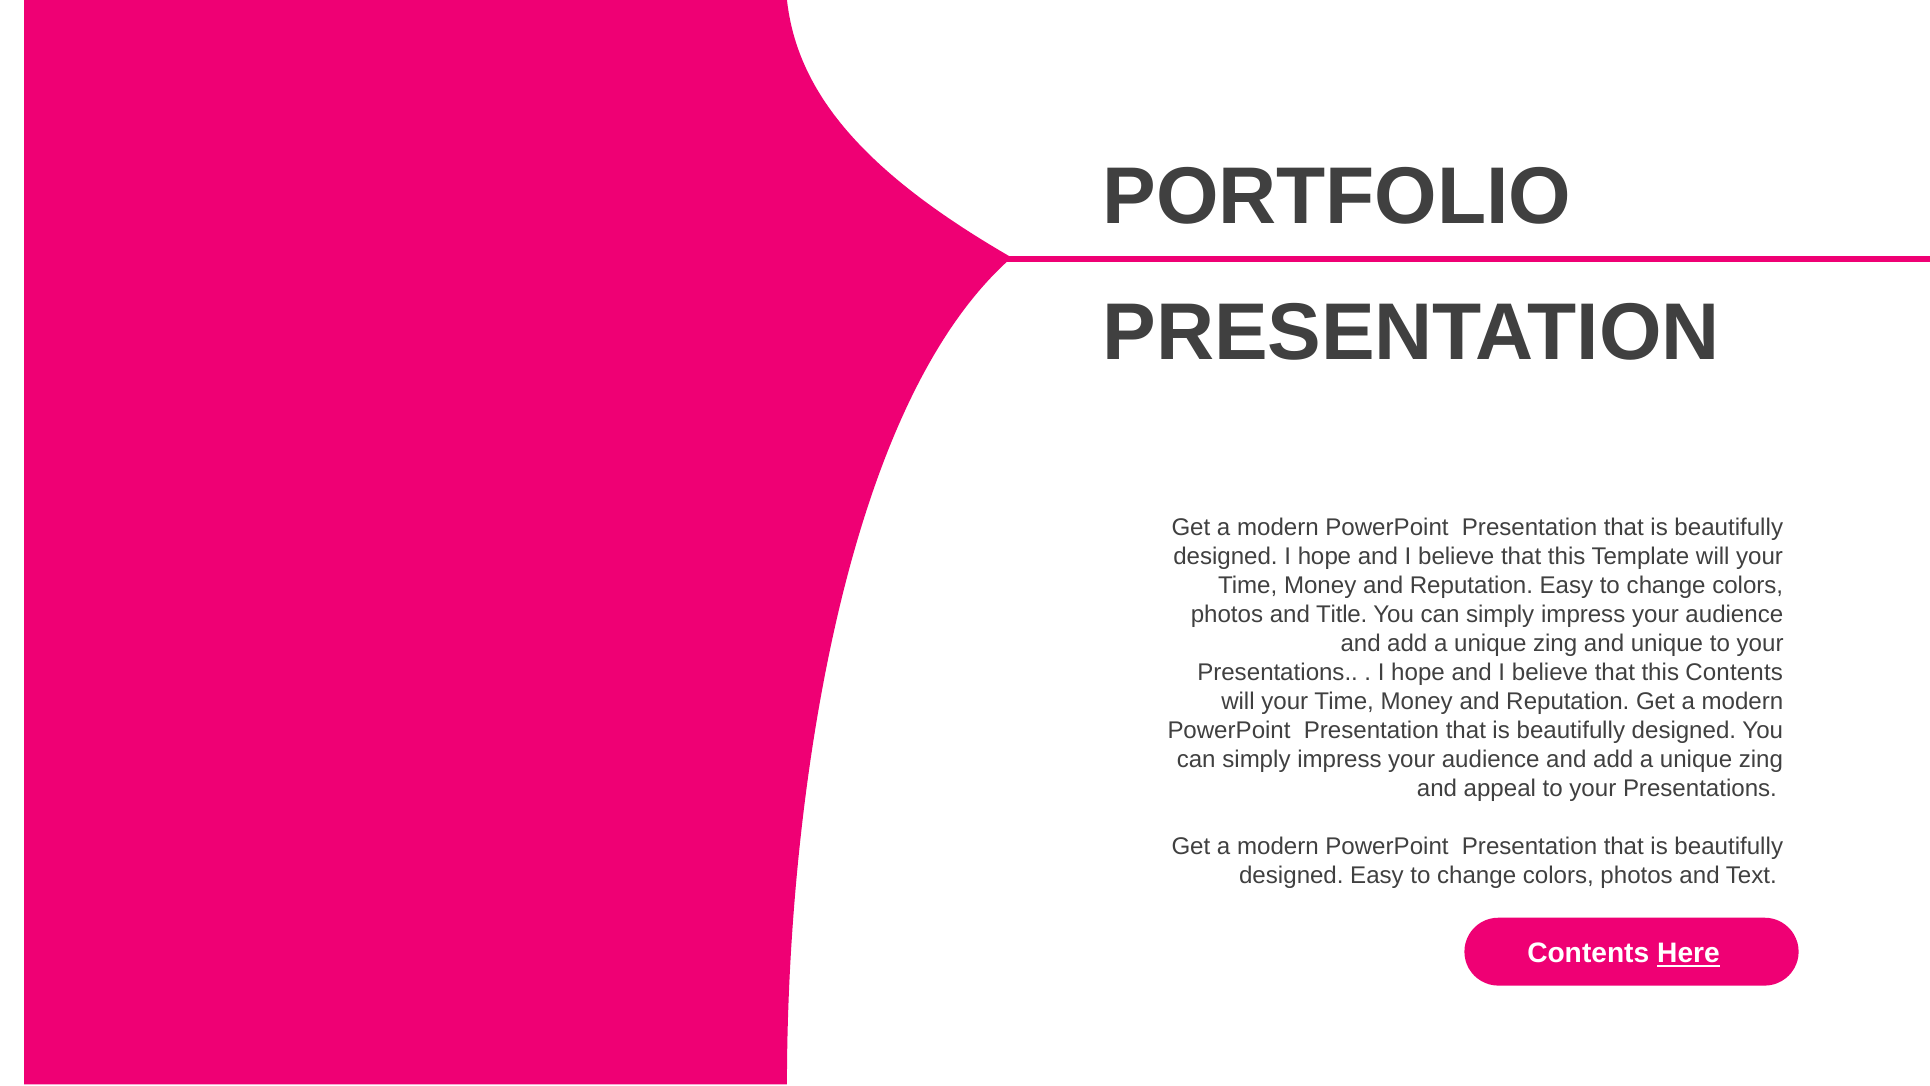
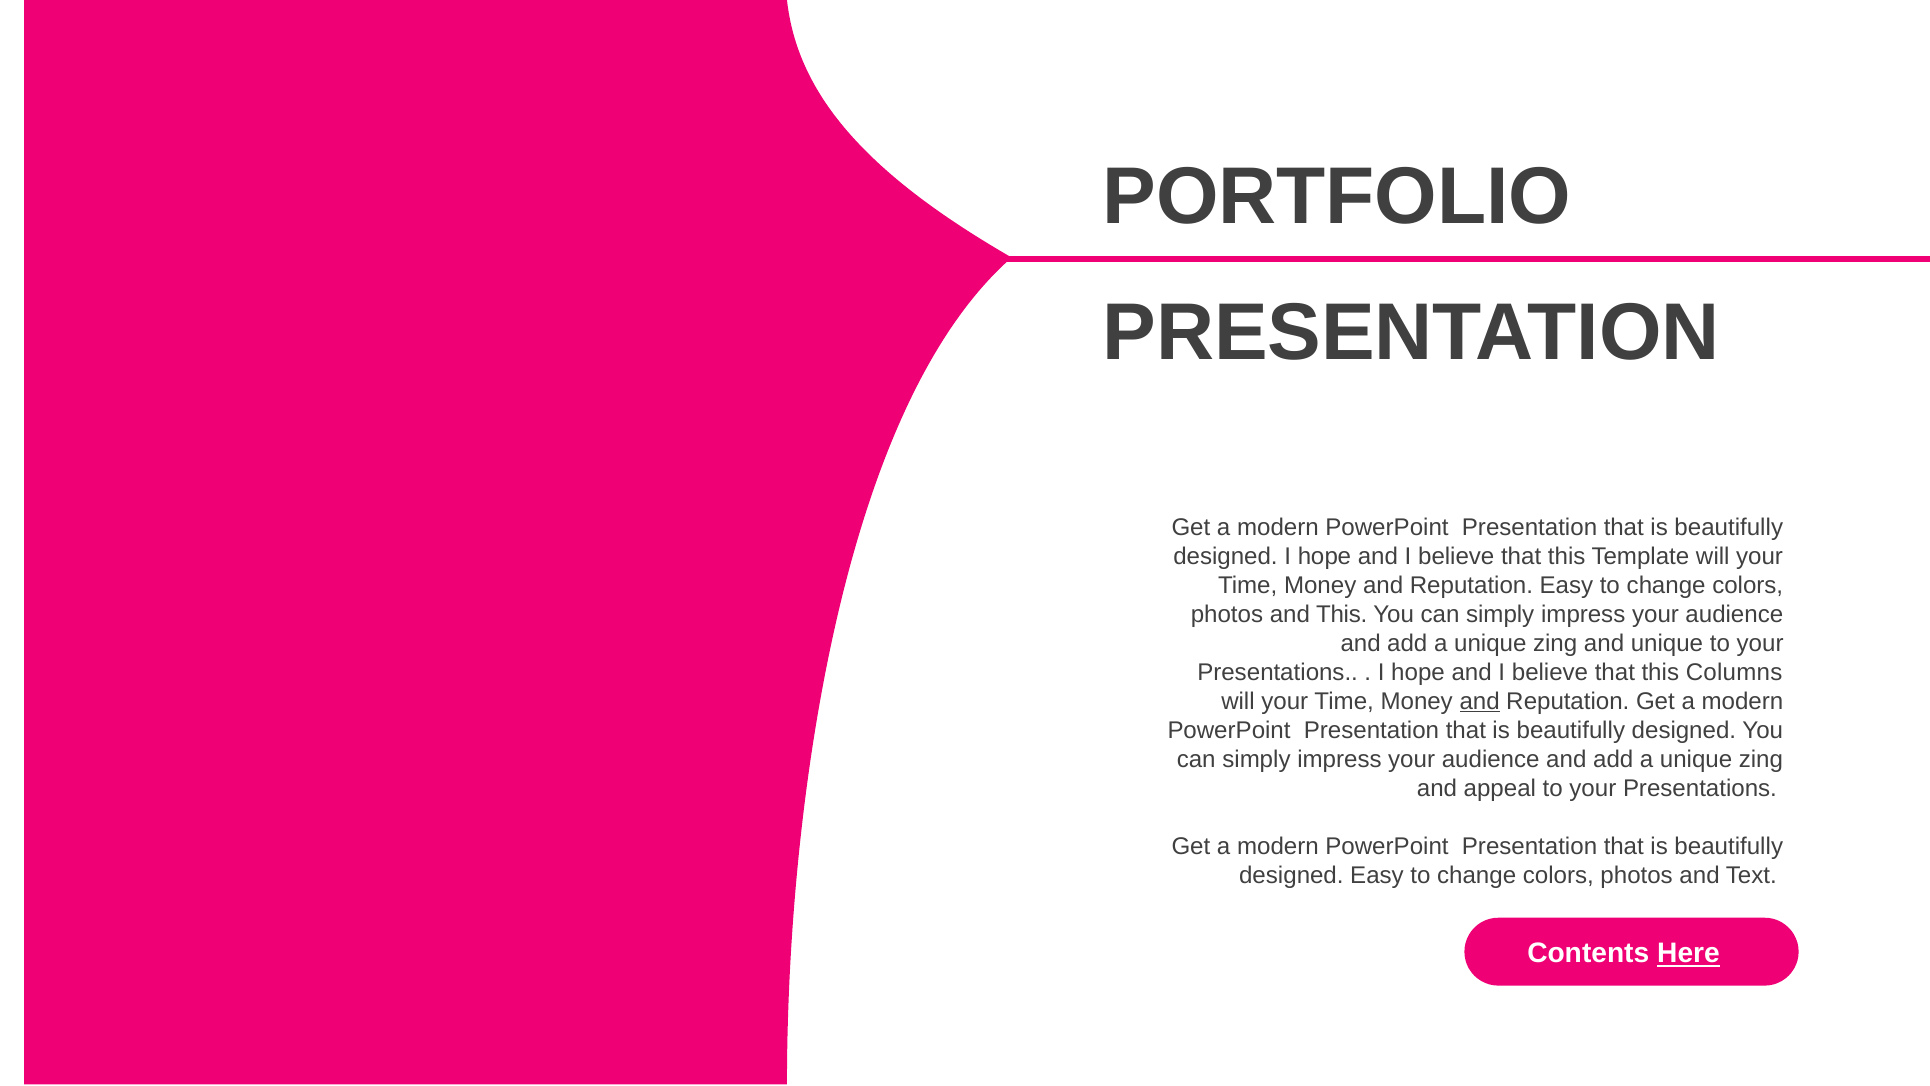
and Title: Title -> This
this Contents: Contents -> Columns
and at (1480, 701) underline: none -> present
